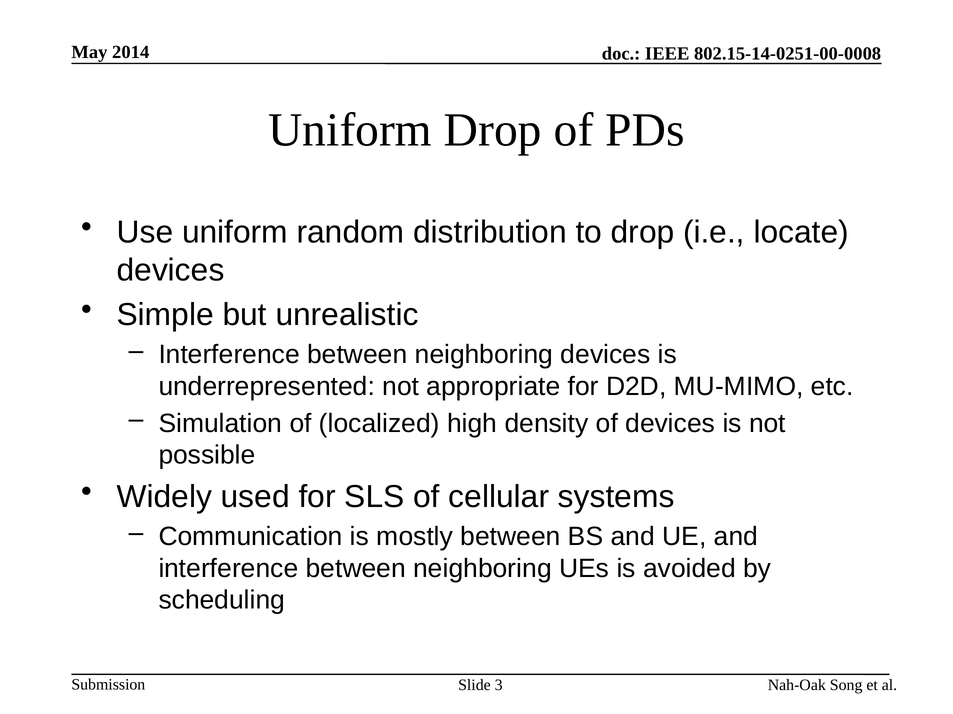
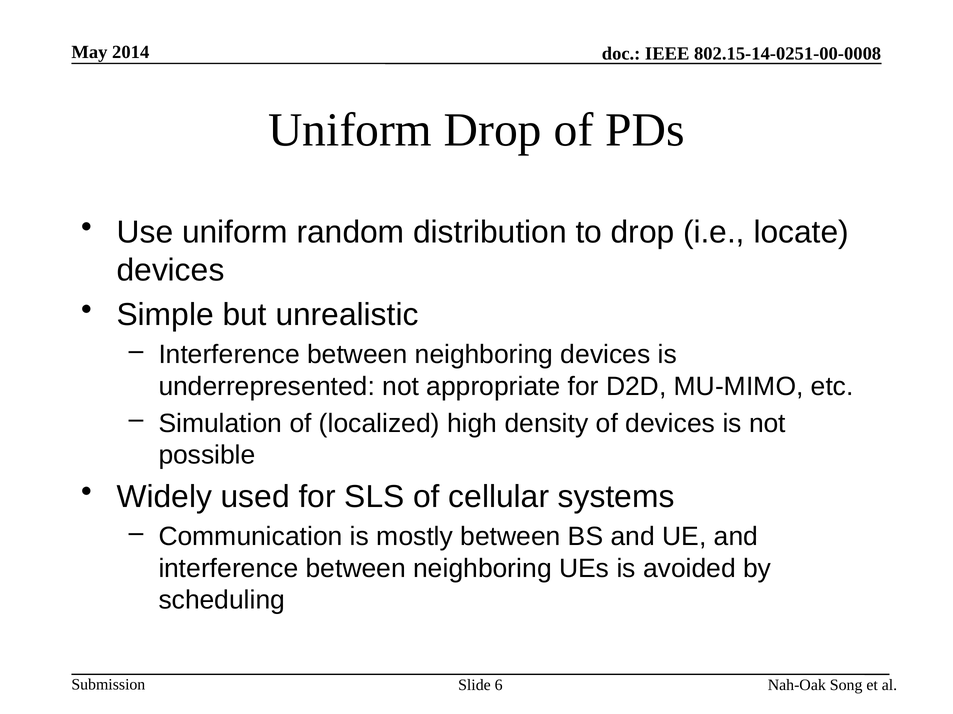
3: 3 -> 6
